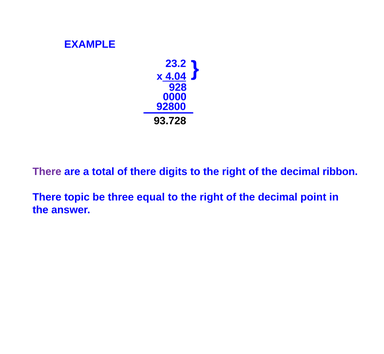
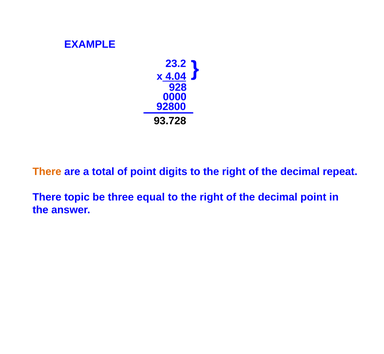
There at (47, 171) colour: purple -> orange
of there: there -> point
ribbon: ribbon -> repeat
